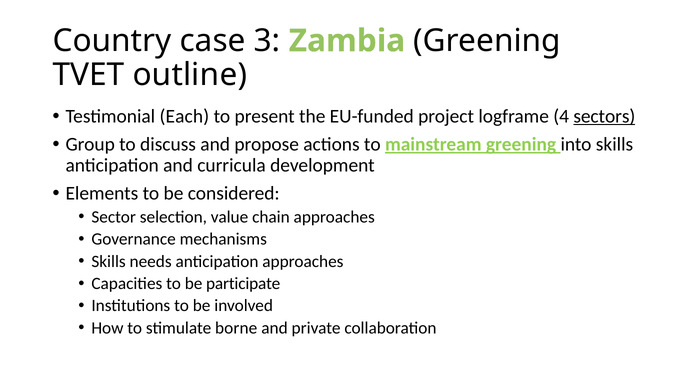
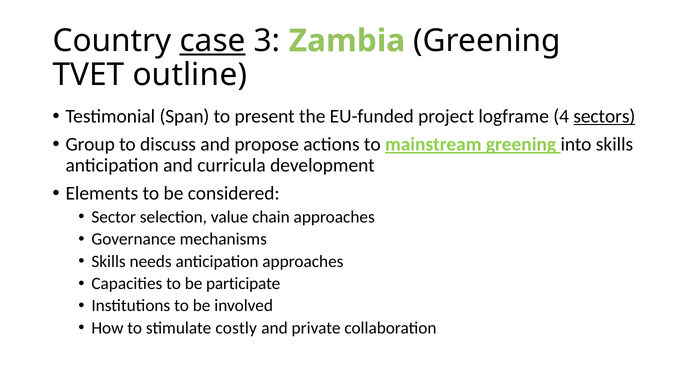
case underline: none -> present
Each: Each -> Span
borne: borne -> costly
